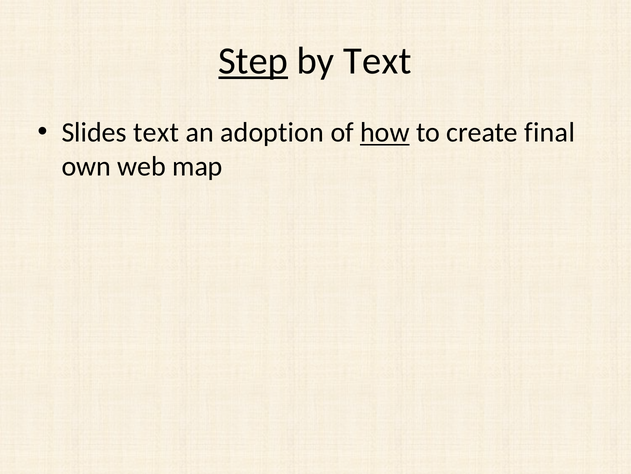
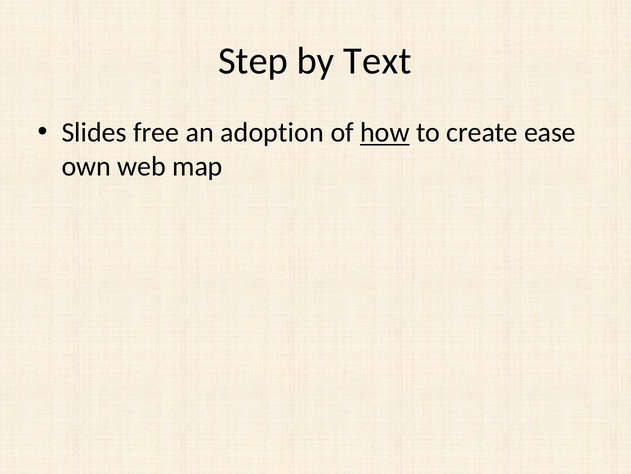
Step underline: present -> none
Slides text: text -> free
final: final -> ease
